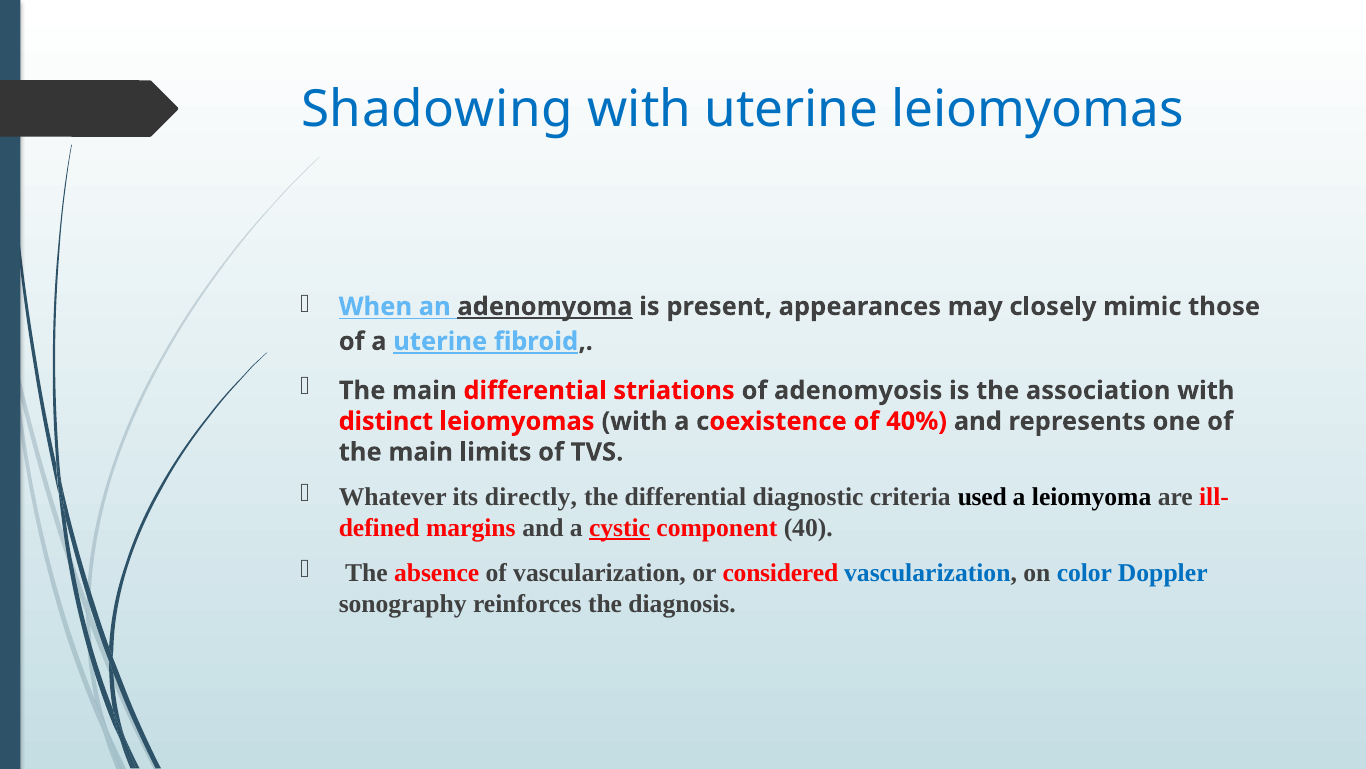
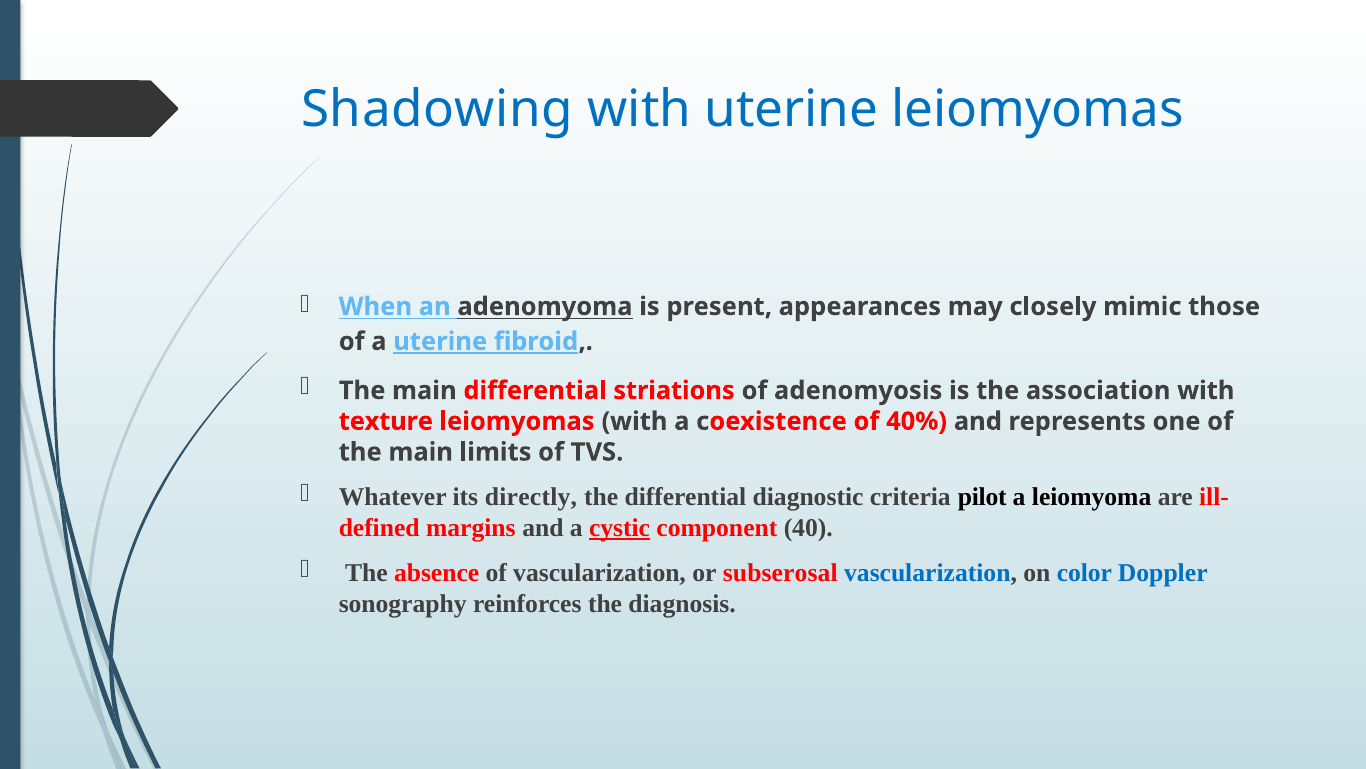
adenomyoma underline: present -> none
distinct: distinct -> texture
used: used -> pilot
considered: considered -> subserosal
